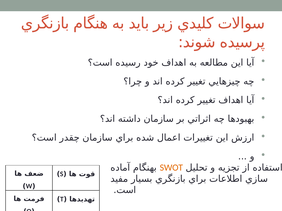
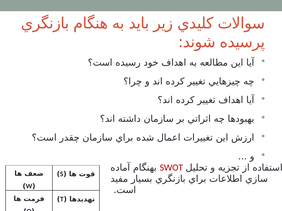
SWOT colour: orange -> red
